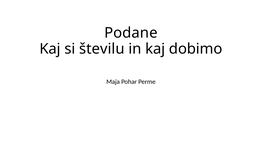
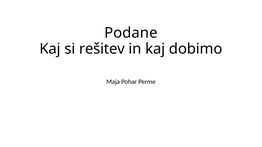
številu: številu -> rešitev
